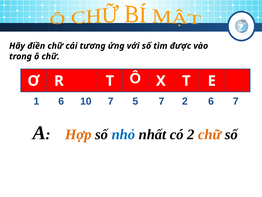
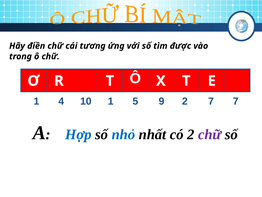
1 6: 6 -> 4
10 7: 7 -> 1
5 7: 7 -> 9
2 6: 6 -> 7
Hợp colour: orange -> blue
chữ at (210, 134) colour: orange -> purple
